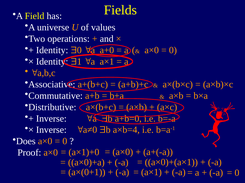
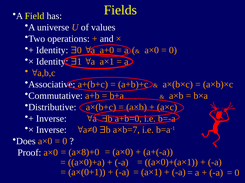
a×b=4: a×b=4 -> a×b=7
a×1)+0: a×1)+0 -> a×8)+0
